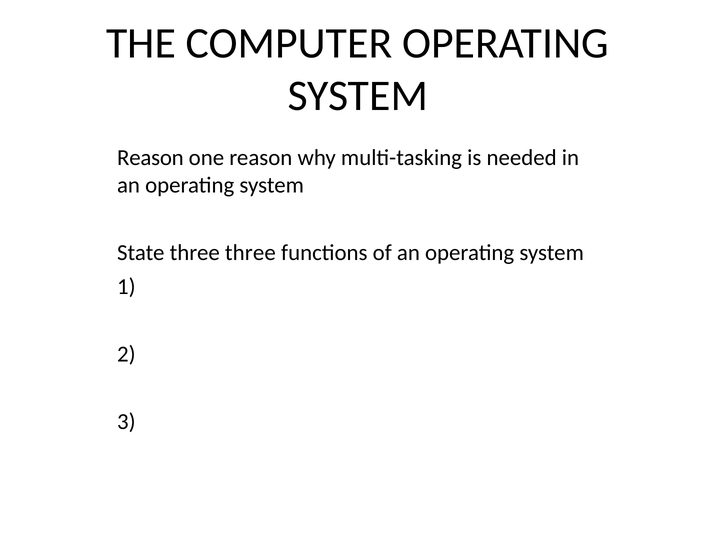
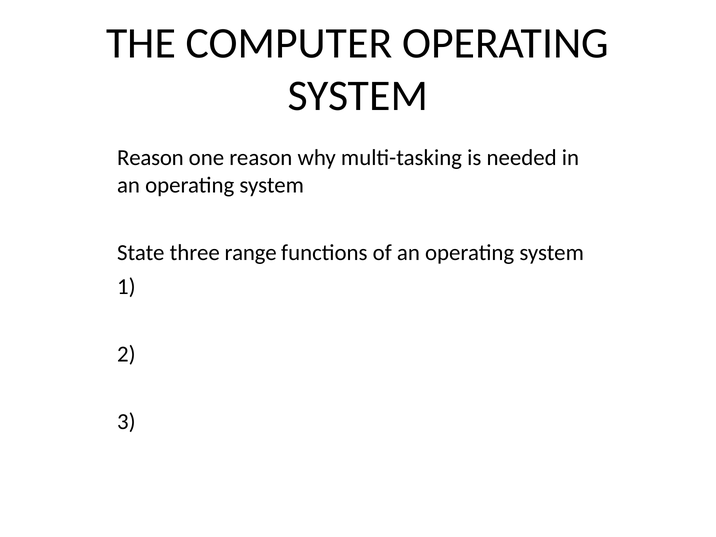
three three: three -> range
